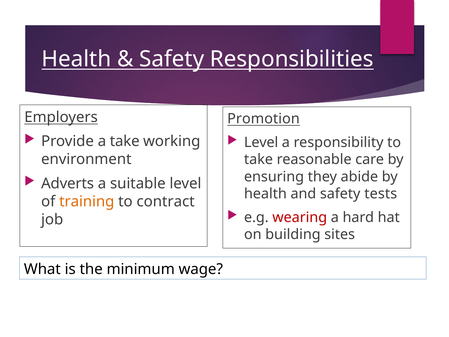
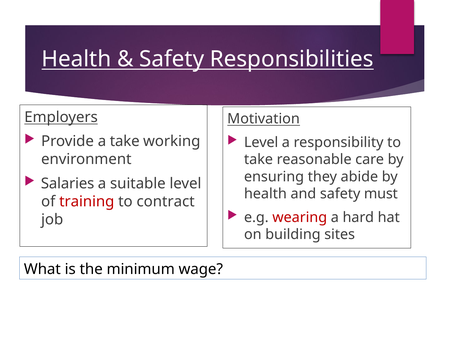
Promotion: Promotion -> Motivation
Adverts: Adverts -> Salaries
tests: tests -> must
training colour: orange -> red
